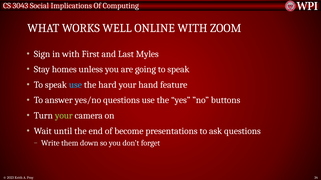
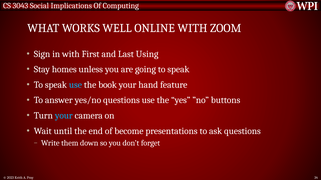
Myles: Myles -> Using
hard: hard -> book
your at (64, 116) colour: light green -> light blue
